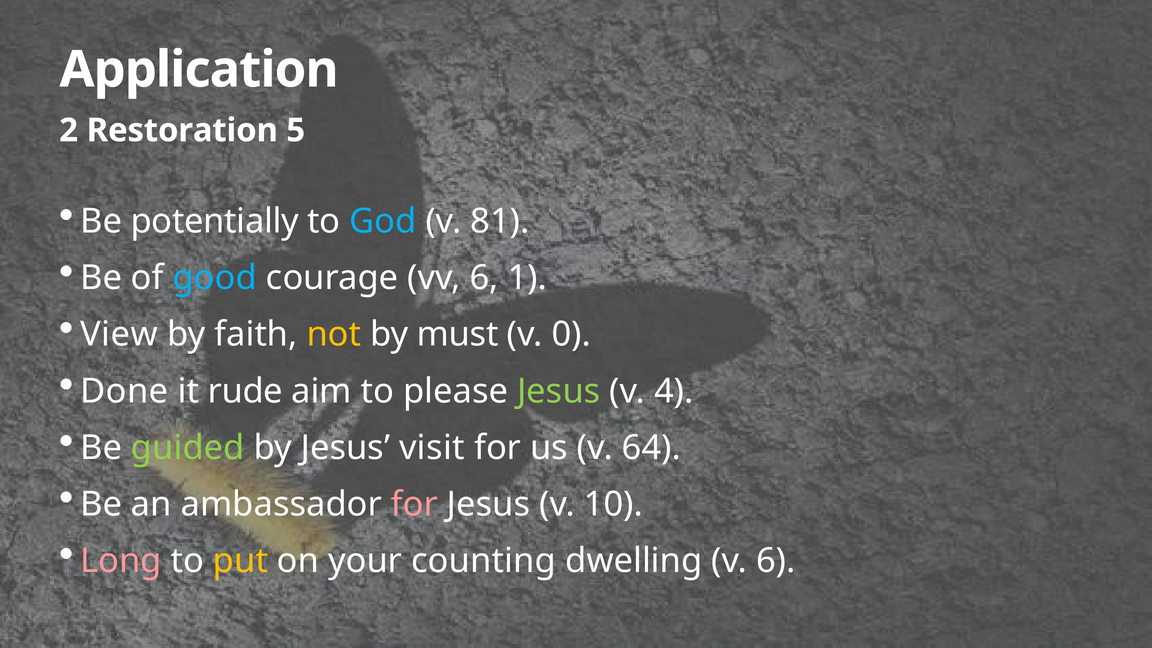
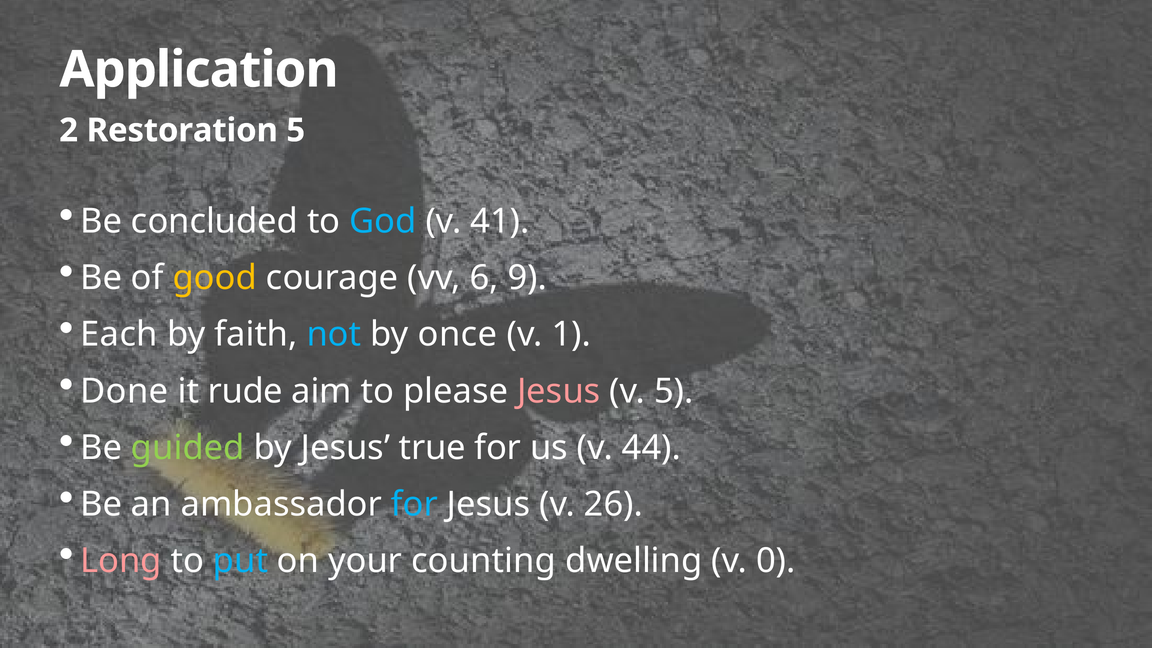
potentially: potentially -> concluded
81: 81 -> 41
good colour: light blue -> yellow
1: 1 -> 9
View: View -> Each
not colour: yellow -> light blue
must: must -> once
0: 0 -> 1
Jesus at (559, 391) colour: light green -> pink
v 4: 4 -> 5
visit: visit -> true
64: 64 -> 44
for at (414, 504) colour: pink -> light blue
10: 10 -> 26
put colour: yellow -> light blue
v 6: 6 -> 0
